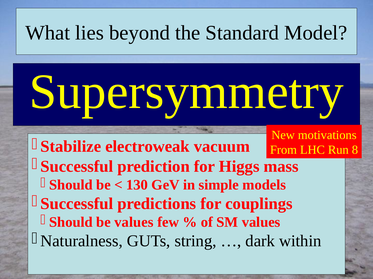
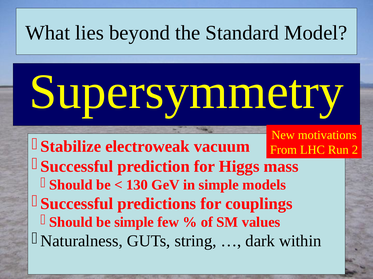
8: 8 -> 2
be values: values -> simple
